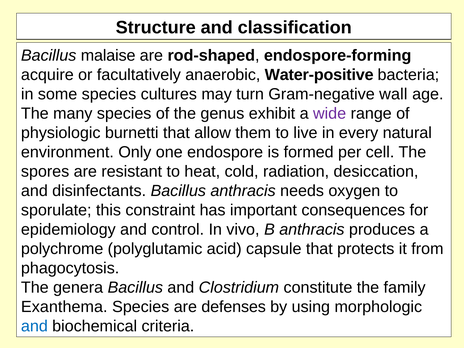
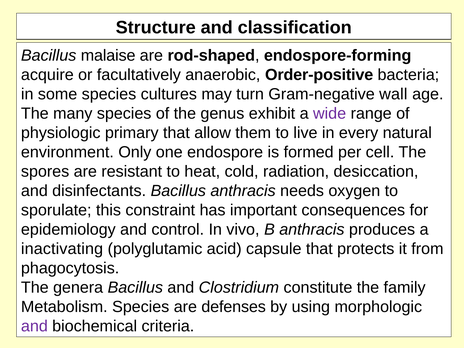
Water-positive: Water-positive -> Order-positive
burnetti: burnetti -> primary
polychrome: polychrome -> inactivating
Exanthema: Exanthema -> Metabolism
and at (34, 326) colour: blue -> purple
